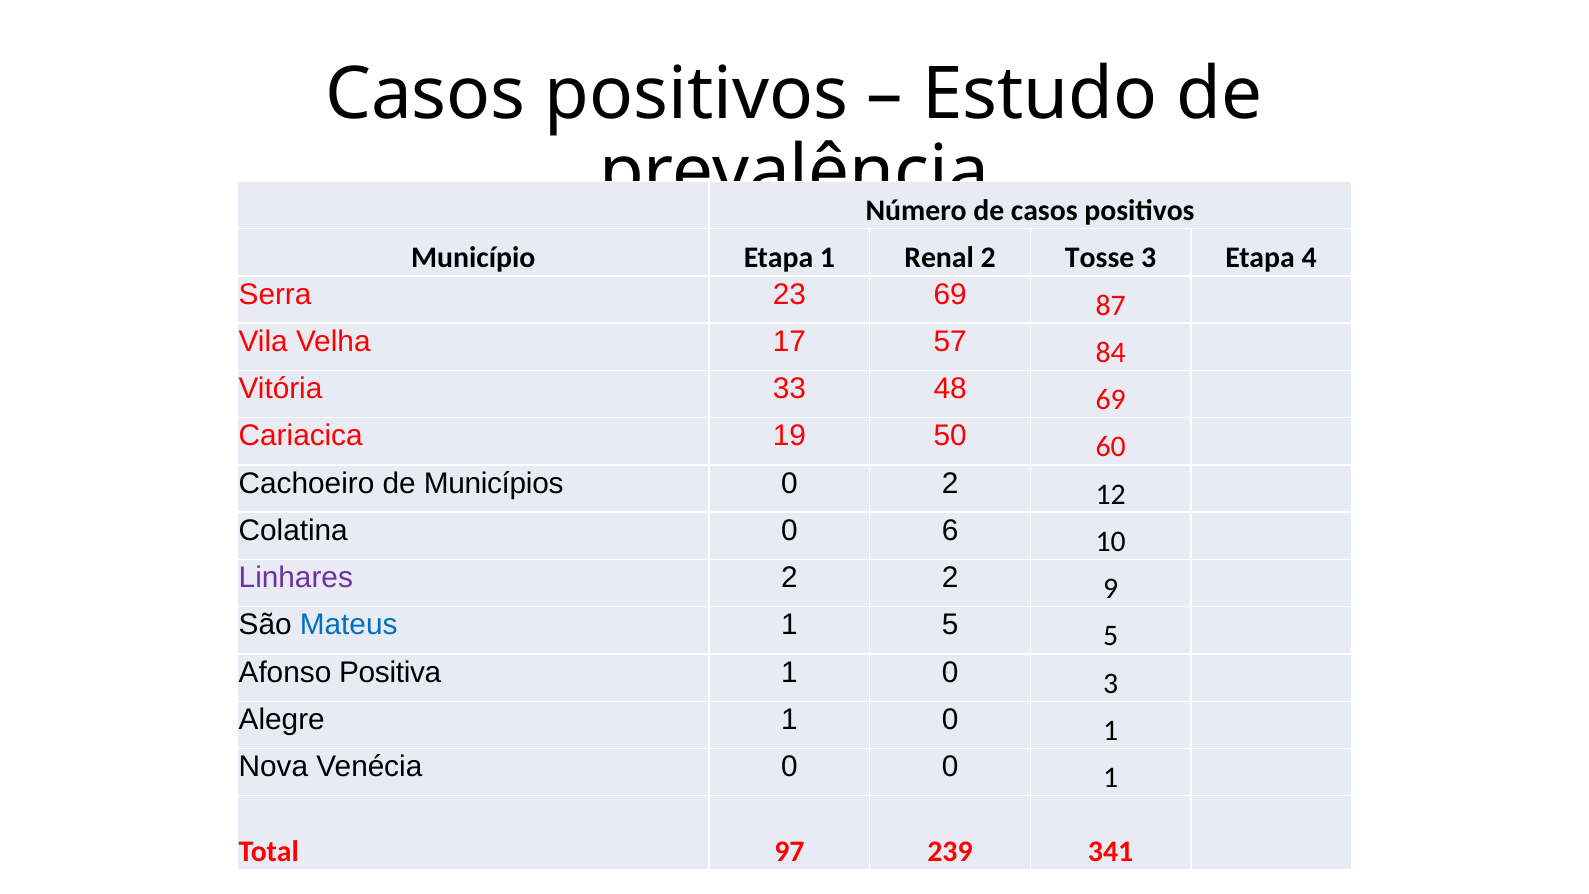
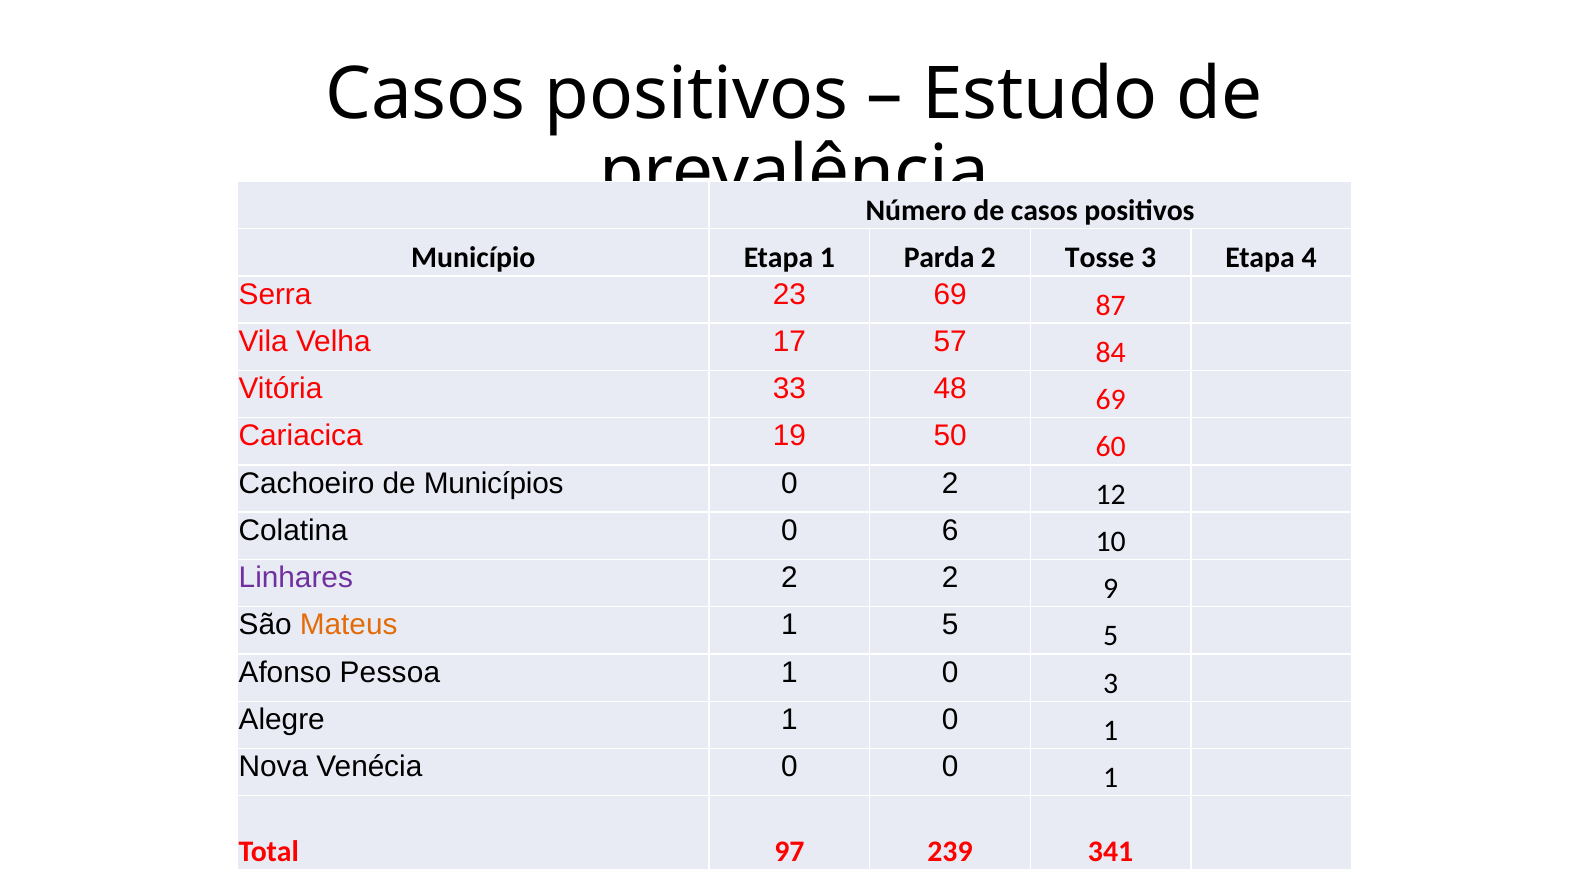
Renal: Renal -> Parda
Mateus colour: blue -> orange
Positiva: Positiva -> Pessoa
